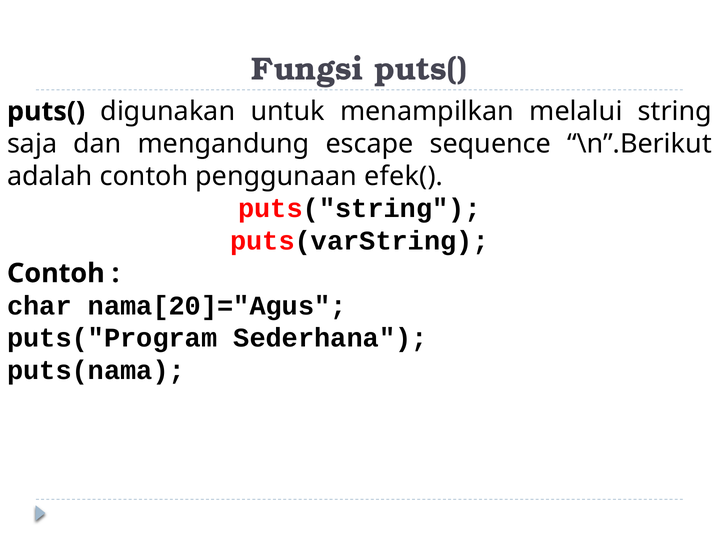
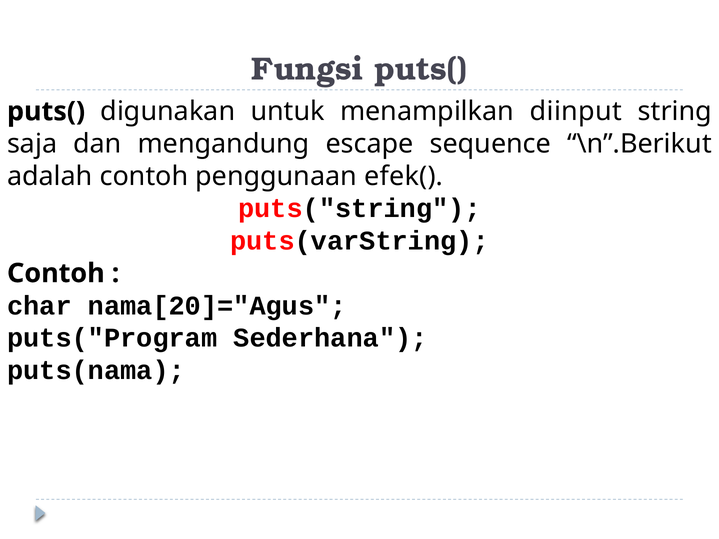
melalui: melalui -> diinput
